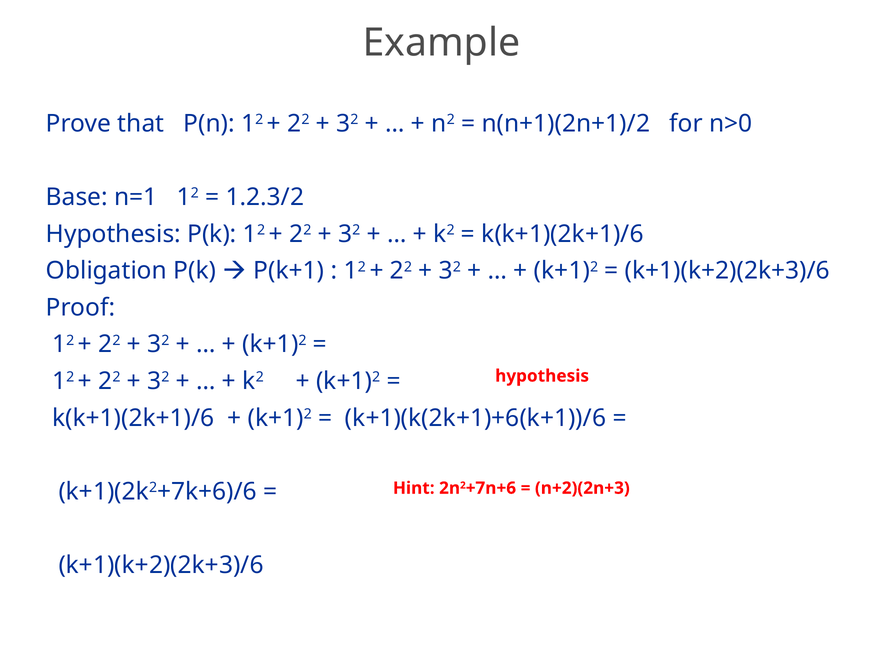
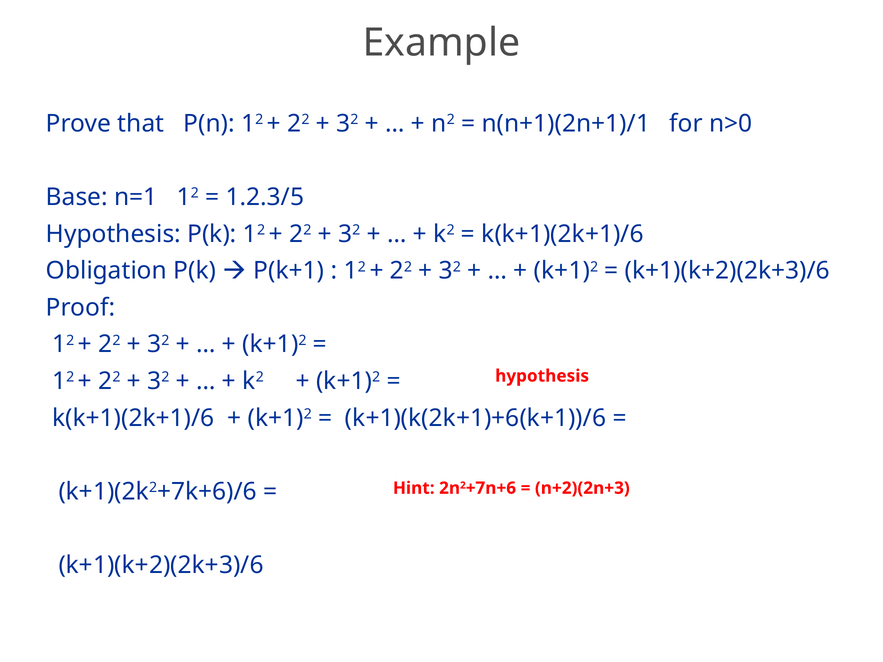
n(n+1)(2n+1)/2: n(n+1)(2n+1)/2 -> n(n+1)(2n+1)/1
1.2.3/2: 1.2.3/2 -> 1.2.3/5
